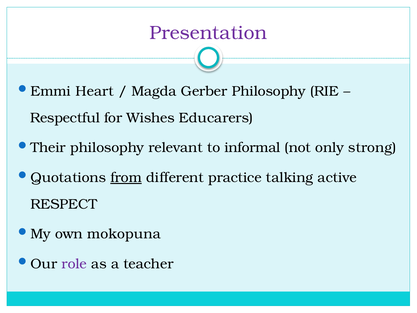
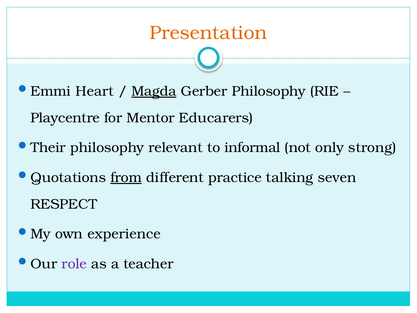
Presentation colour: purple -> orange
Magda underline: none -> present
Respectful: Respectful -> Playcentre
Wishes: Wishes -> Mentor
active: active -> seven
mokopuna: mokopuna -> experience
